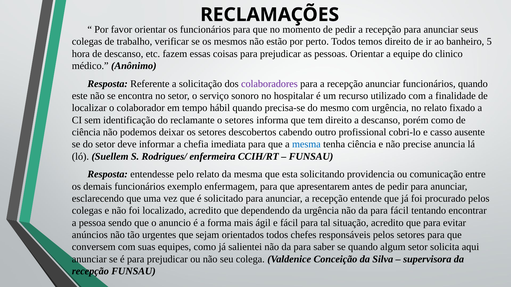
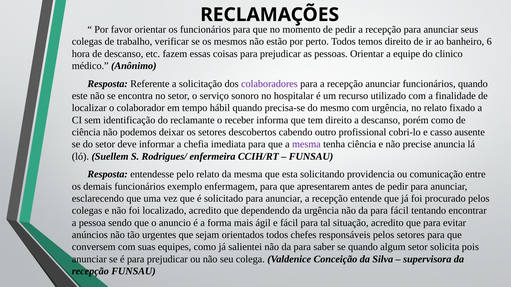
5: 5 -> 6
o setores: setores -> receber
mesma at (306, 145) colour: blue -> purple
aqui: aqui -> pois
